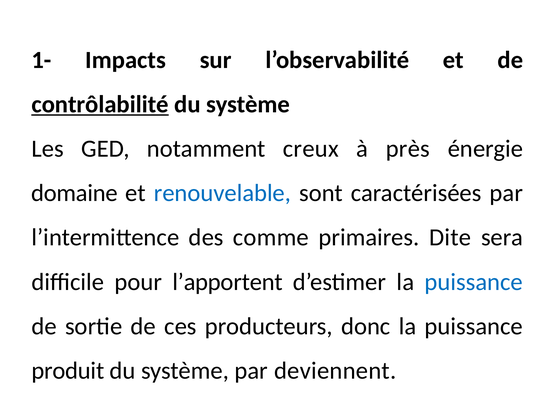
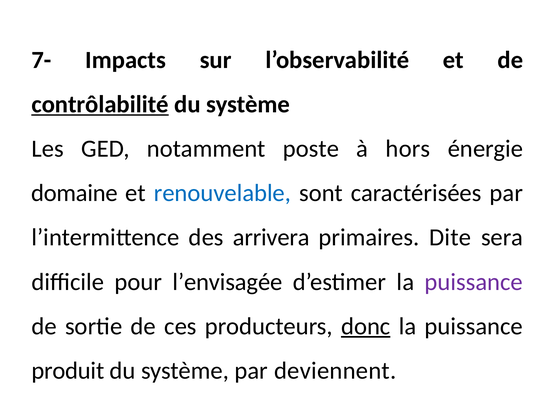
1-: 1- -> 7-
creux: creux -> poste
près: près -> hors
comme: comme -> arrivera
l’apportent: l’apportent -> l’envisagée
puissance at (474, 282) colour: blue -> purple
donc underline: none -> present
